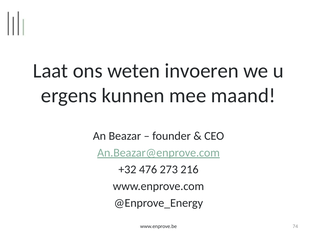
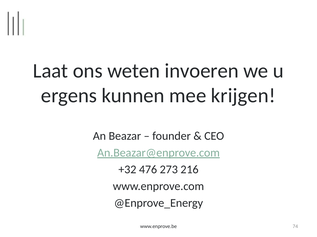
maand: maand -> krijgen
